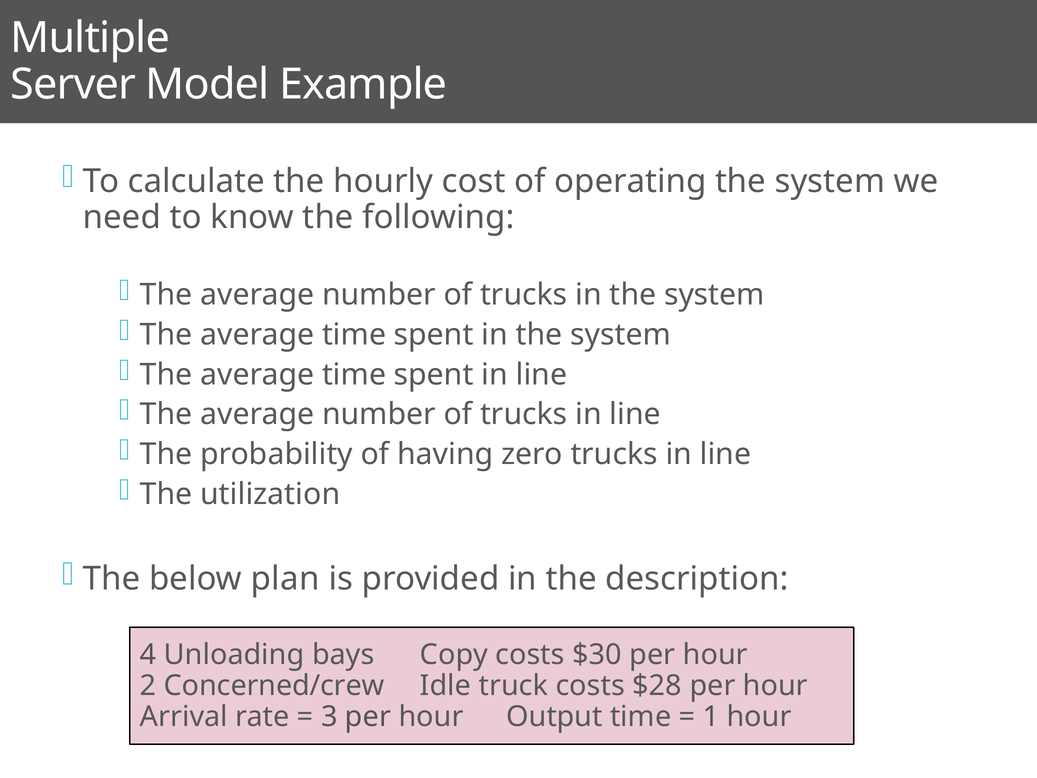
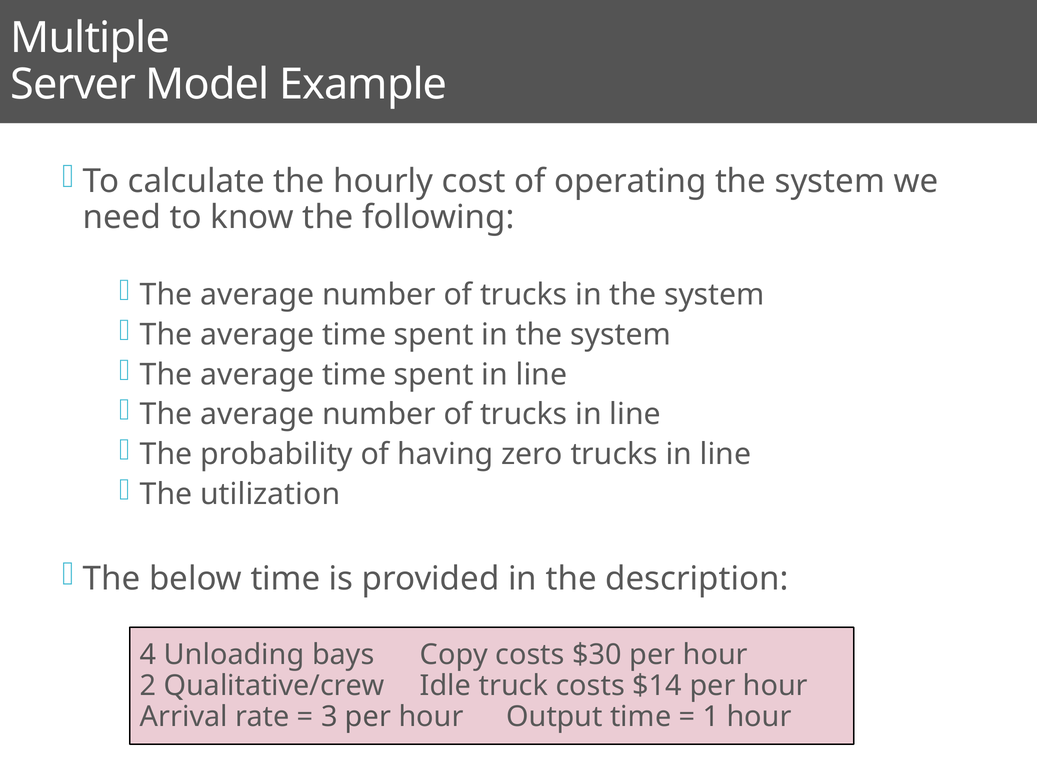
below plan: plan -> time
Concerned/crew: Concerned/crew -> Qualitative/crew
$28: $28 -> $14
